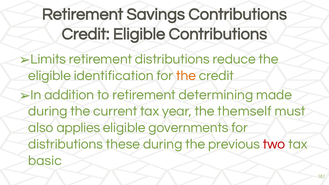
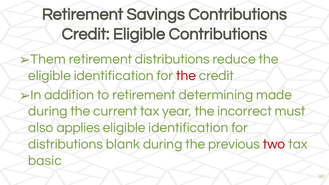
Limits: Limits -> Them
the at (186, 76) colour: orange -> red
themself: themself -> incorrect
governments at (189, 128): governments -> identification
these: these -> blank
